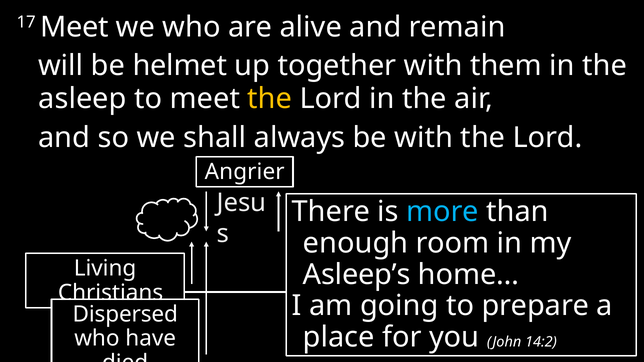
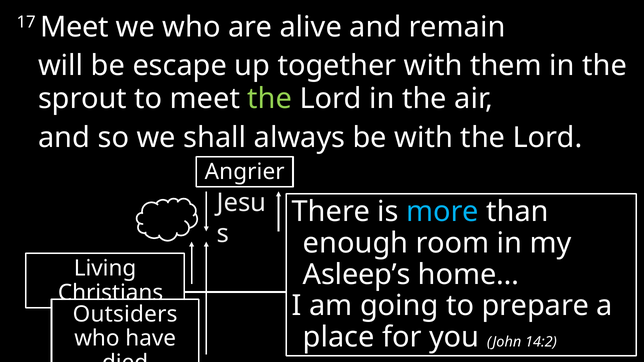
helmet: helmet -> escape
asleep: asleep -> sprout
the at (270, 99) colour: yellow -> light green
Dispersed: Dispersed -> Outsiders
